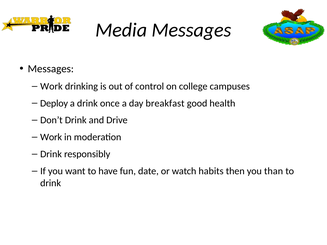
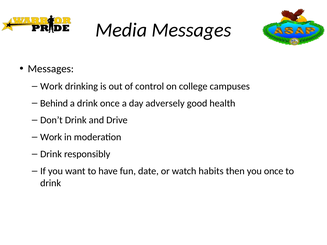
Deploy: Deploy -> Behind
breakfast: breakfast -> adversely
you than: than -> once
